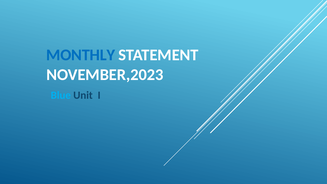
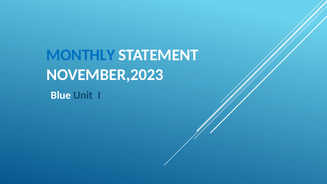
Blue colour: light blue -> white
